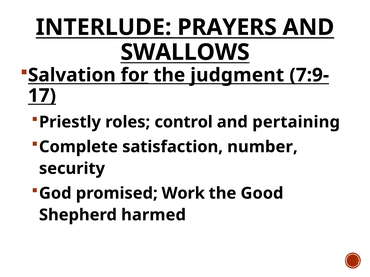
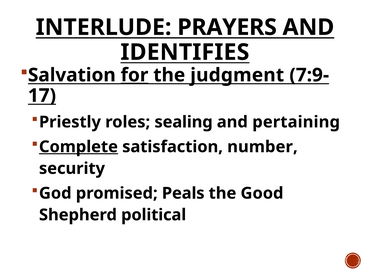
SWALLOWS: SWALLOWS -> IDENTIFIES
control: control -> sealing
Complete underline: none -> present
Work: Work -> Peals
harmed: harmed -> political
